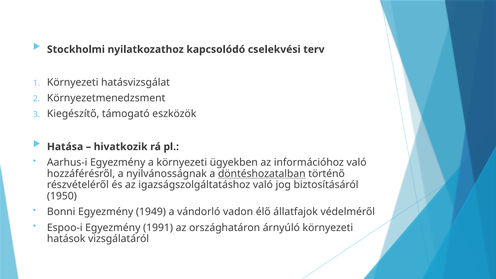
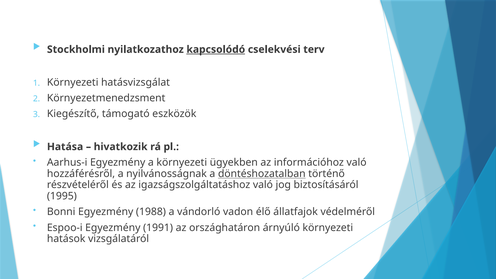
kapcsolódó underline: none -> present
1950: 1950 -> 1995
1949: 1949 -> 1988
